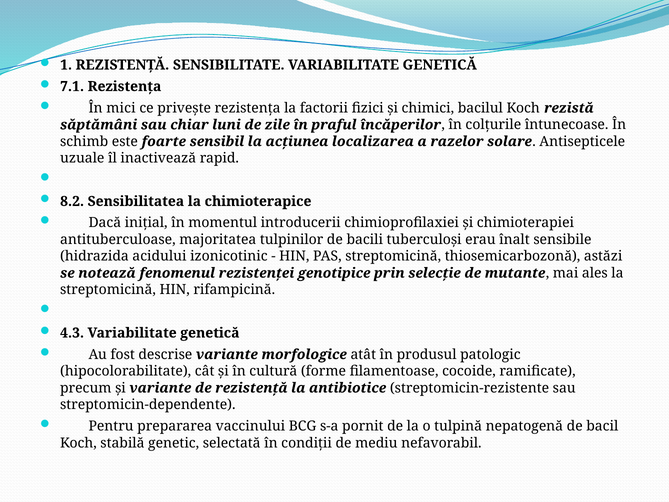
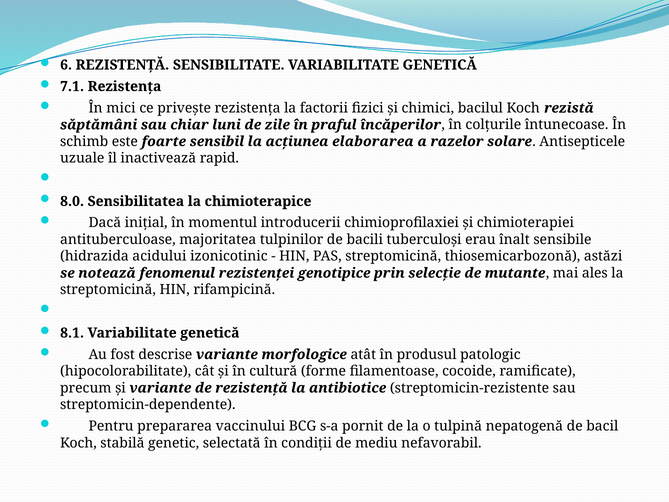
1: 1 -> 6
localizarea: localizarea -> elaborarea
8.2: 8.2 -> 8.0
4.3: 4.3 -> 8.1
